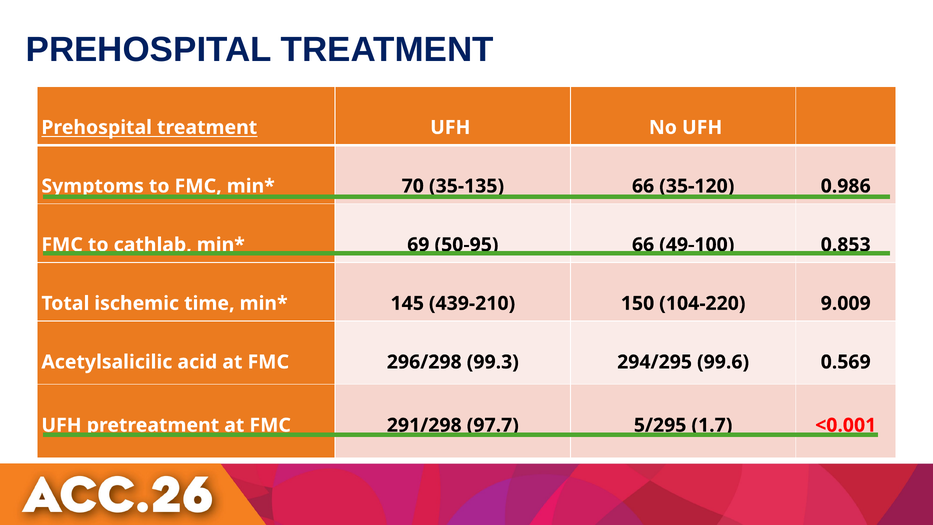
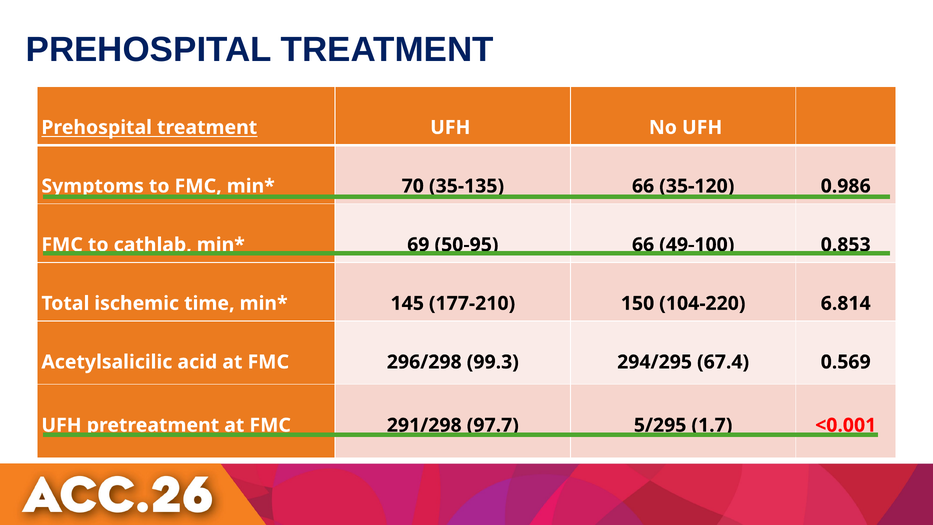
439-210: 439-210 -> 177-210
9.009: 9.009 -> 6.814
99.6: 99.6 -> 67.4
